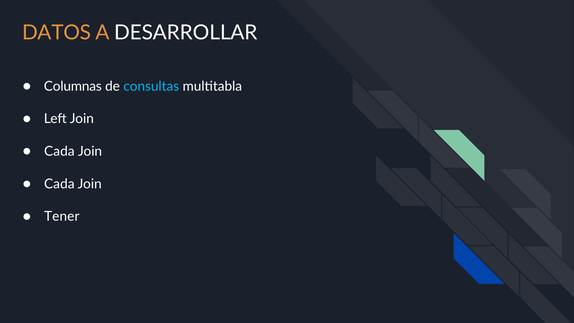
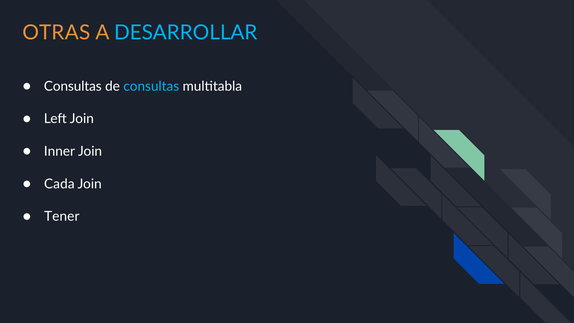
DATOS: DATOS -> OTRAS
DESARROLLAR colour: white -> light blue
Columnas at (73, 86): Columnas -> Consultas
Cada at (59, 151): Cada -> Inner
